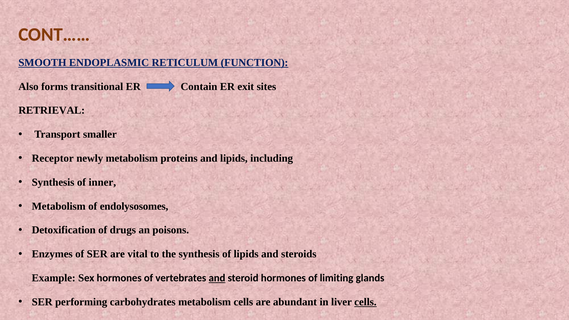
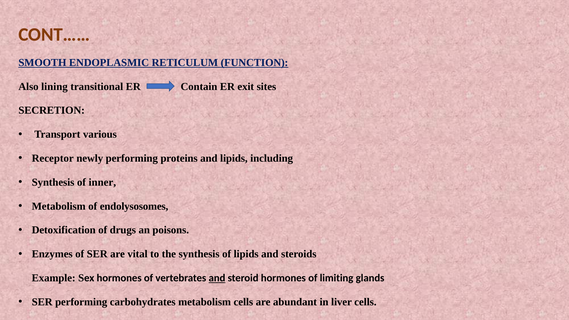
forms: forms -> lining
RETRIEVAL: RETRIEVAL -> SECRETION
smaller: smaller -> various
newly metabolism: metabolism -> performing
cells at (365, 302) underline: present -> none
